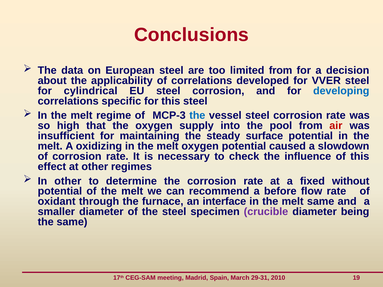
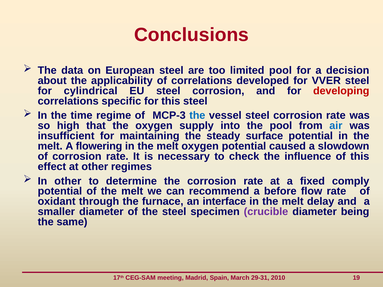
limited from: from -> pool
developing colour: blue -> red
melt at (82, 116): melt -> time
air colour: red -> blue
oxidizing: oxidizing -> flowering
without: without -> comply
melt same: same -> delay
